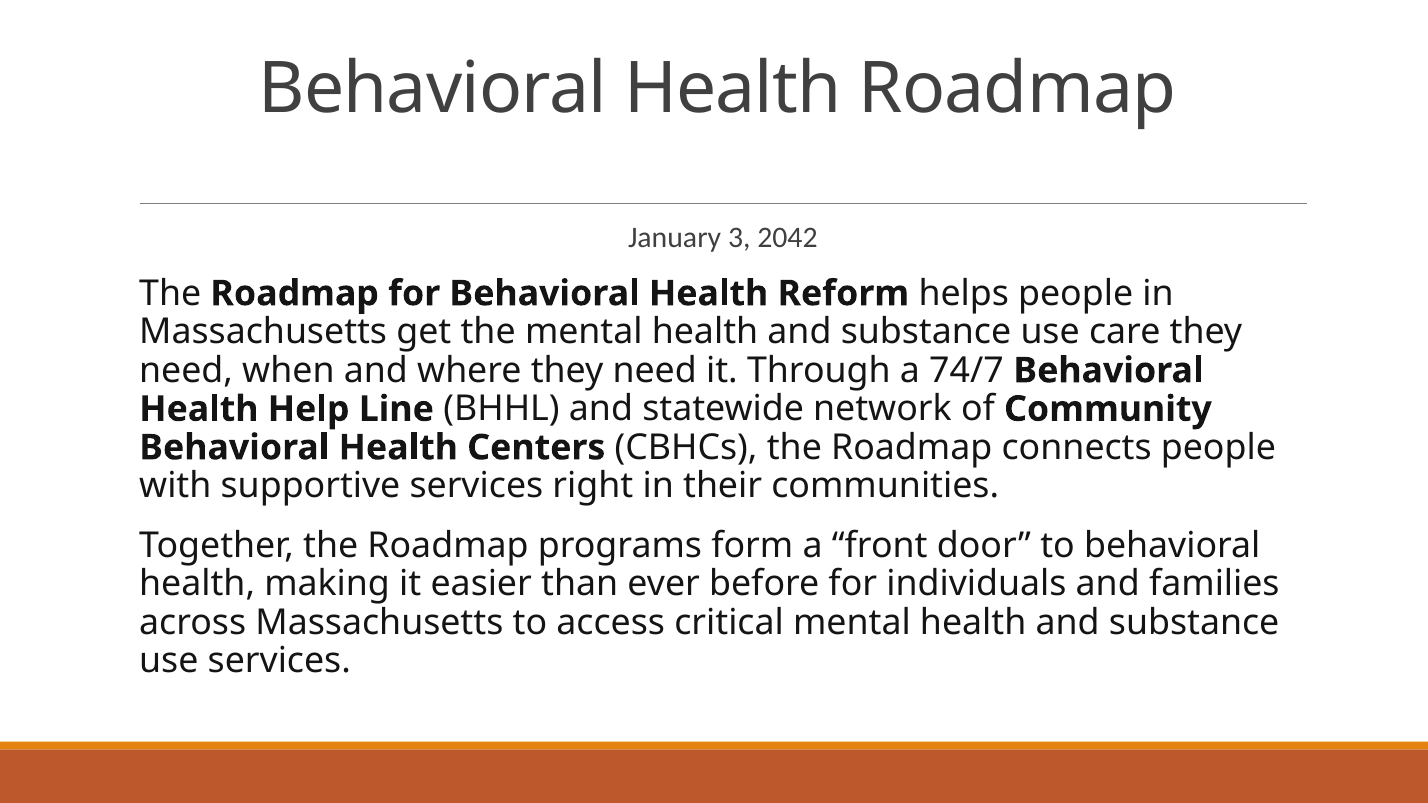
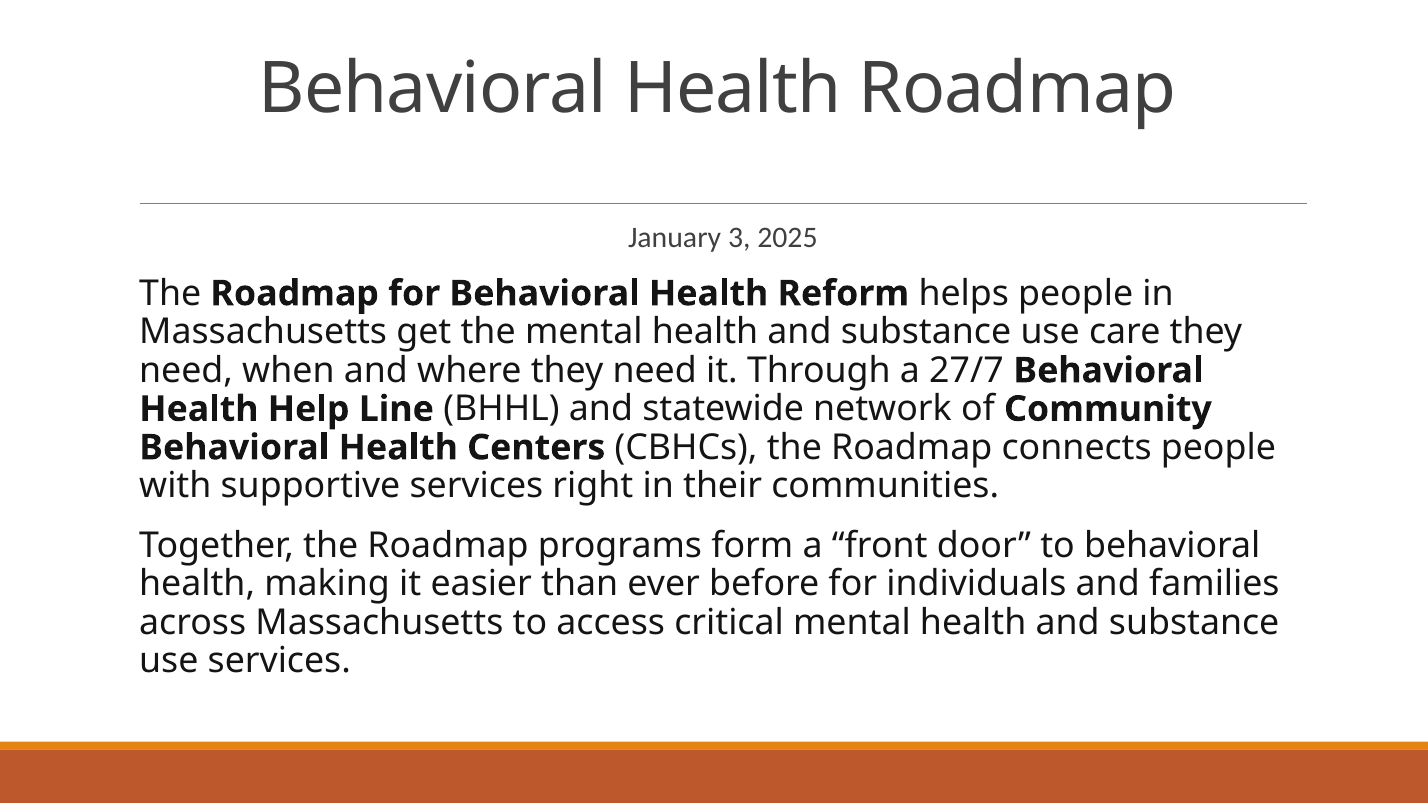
2042: 2042 -> 2025
74/7: 74/7 -> 27/7
